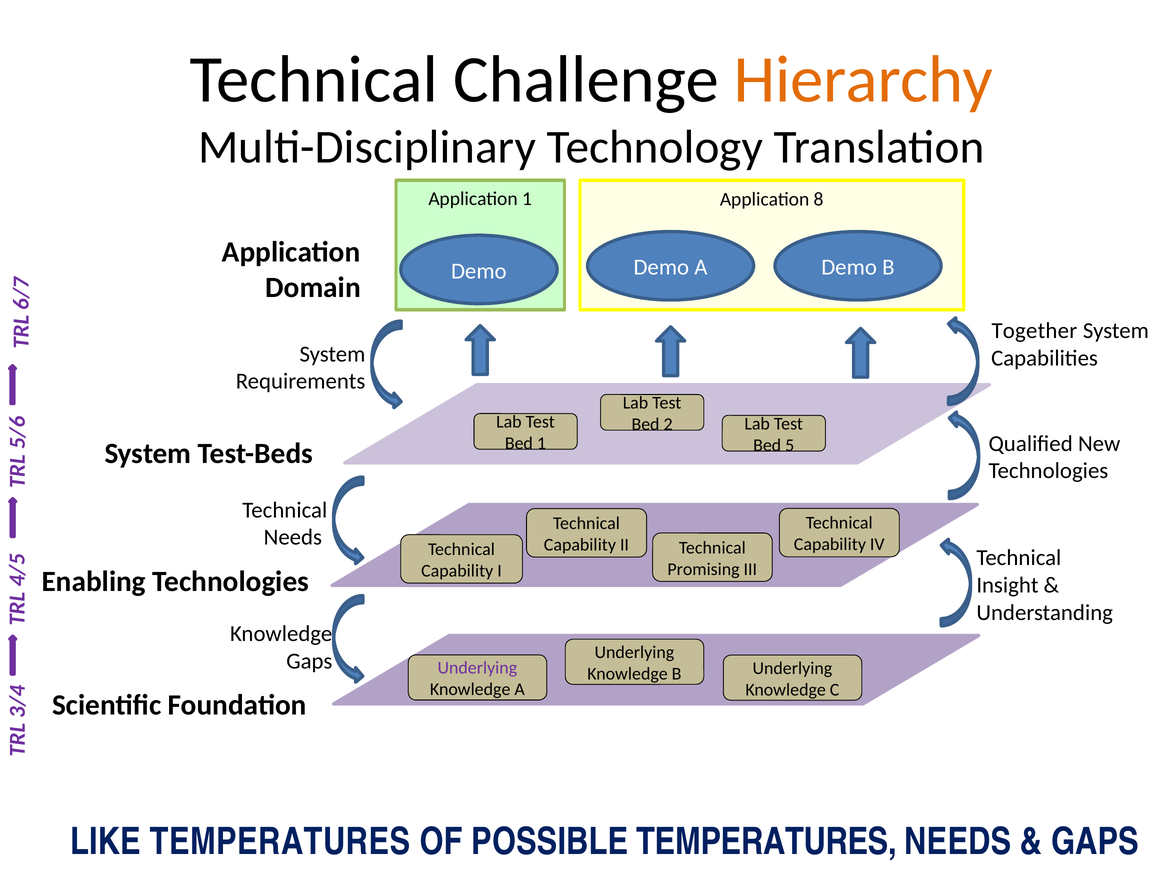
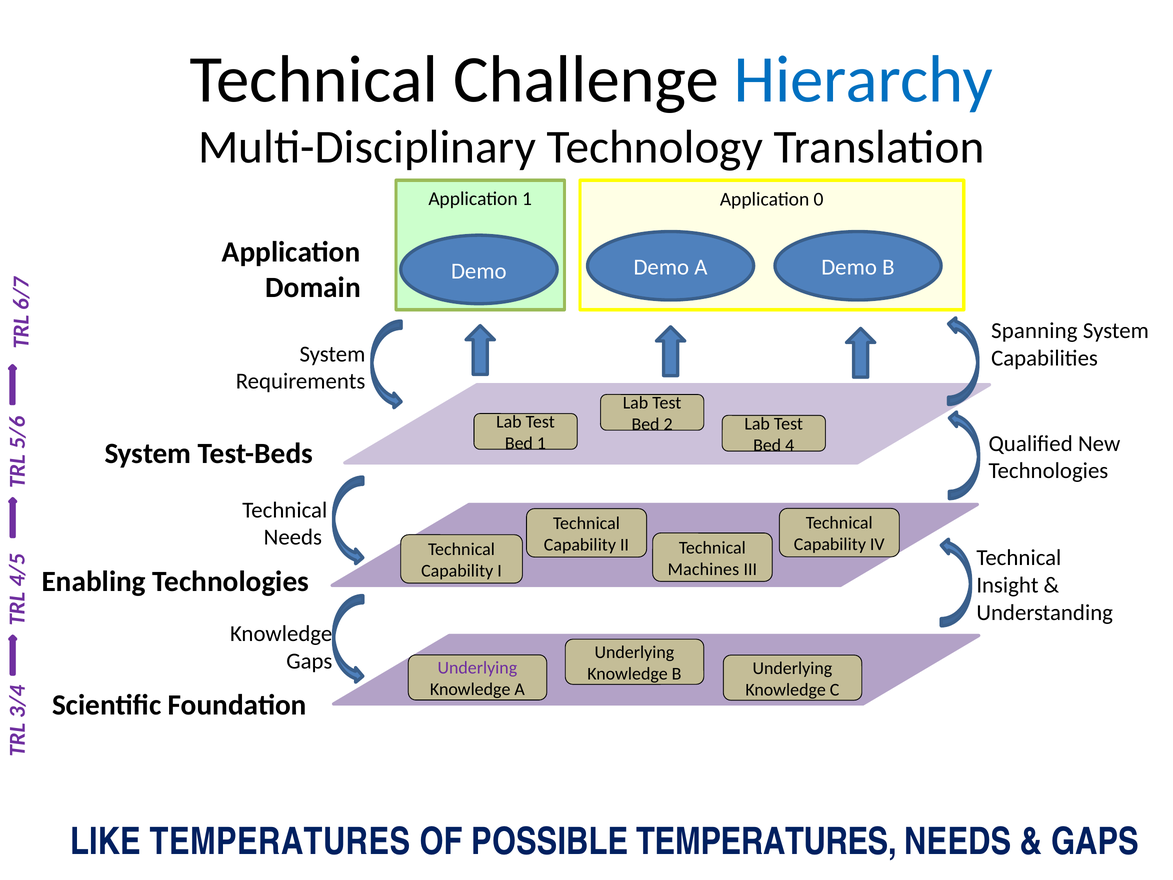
Hierarchy colour: orange -> blue
8: 8 -> 0
Together: Together -> Spanning
Bed 5: 5 -> 4
Promising: Promising -> Machines
